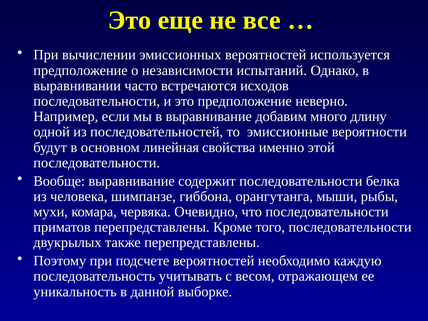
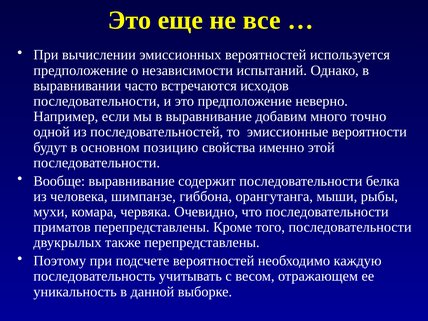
длину: длину -> точно
линейная: линейная -> позицию
